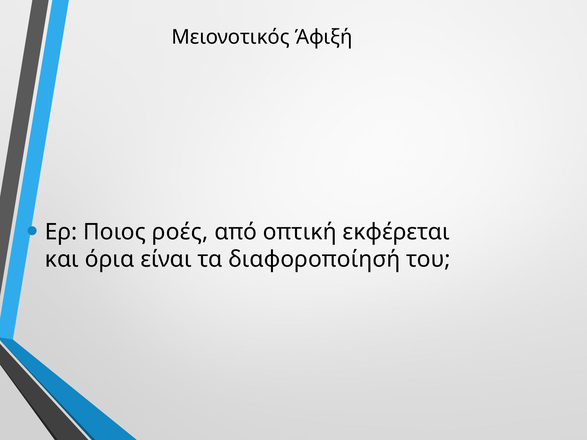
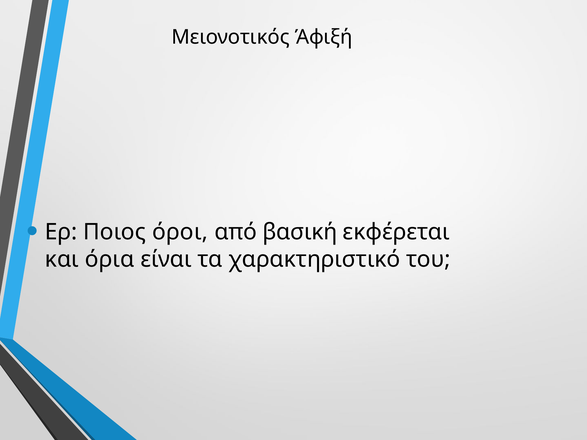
ροές: ροές -> όροι
οπτική: οπτική -> βασική
διαφοροποίησή: διαφοροποίησή -> χαρακτηριστικό
